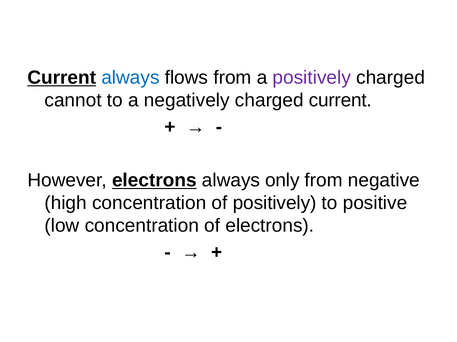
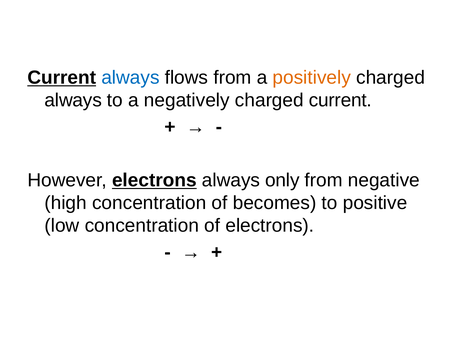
positively at (312, 78) colour: purple -> orange
cannot at (73, 100): cannot -> always
of positively: positively -> becomes
